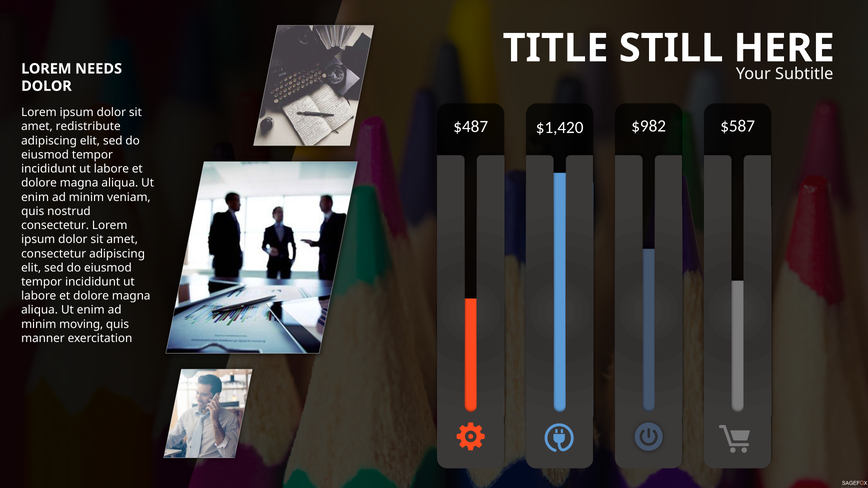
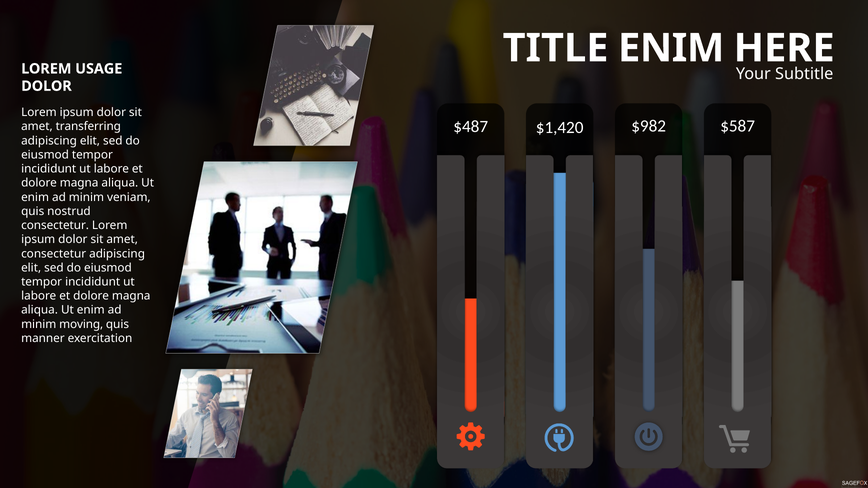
TITLE STILL: STILL -> ENIM
NEEDS: NEEDS -> USAGE
redistribute: redistribute -> transferring
